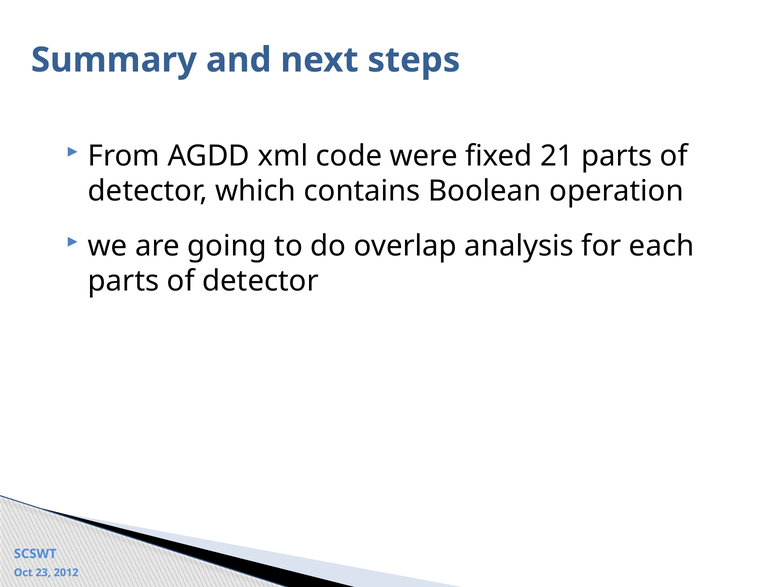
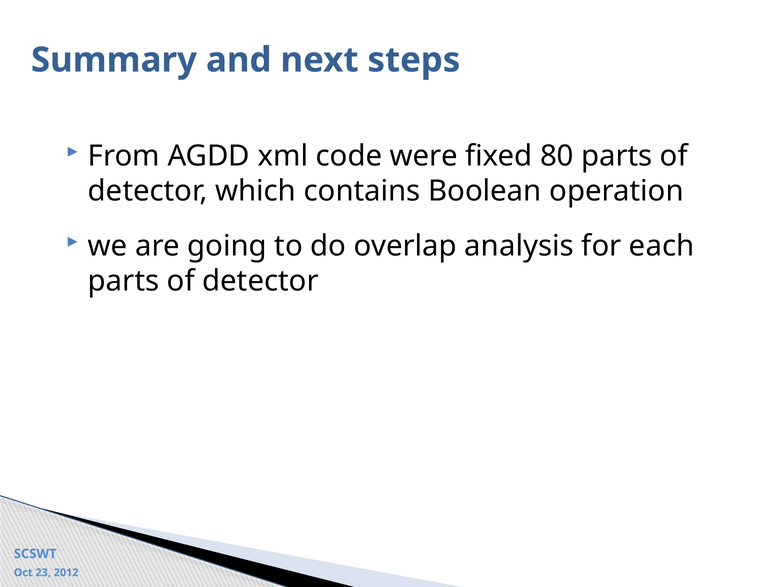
21: 21 -> 80
